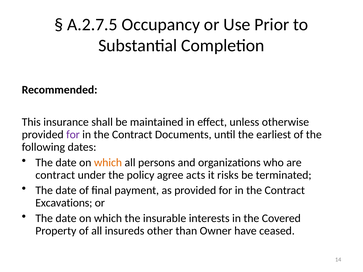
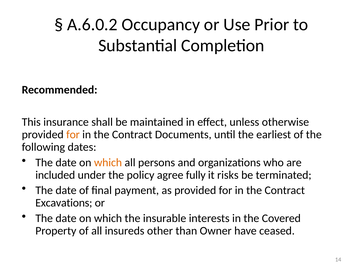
A.2.7.5: A.2.7.5 -> A.6.0.2
for at (73, 135) colour: purple -> orange
contract at (55, 175): contract -> included
acts: acts -> fully
